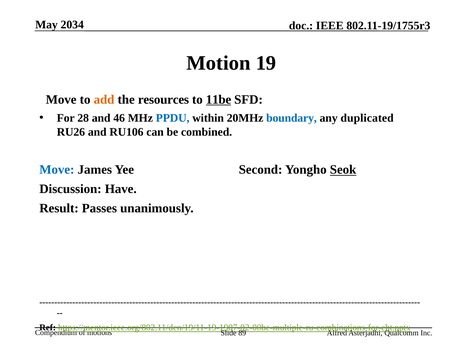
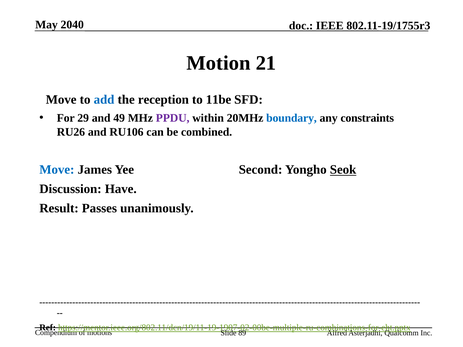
2034: 2034 -> 2040
19: 19 -> 21
add colour: orange -> blue
resources: resources -> reception
11be underline: present -> none
28: 28 -> 29
46: 46 -> 49
PPDU colour: blue -> purple
duplicated: duplicated -> constraints
